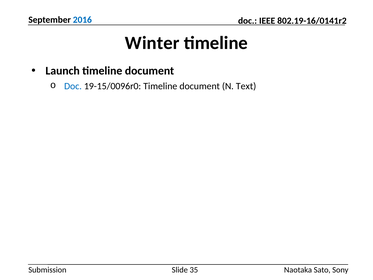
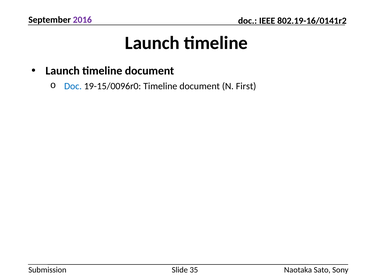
2016 colour: blue -> purple
Winter at (152, 43): Winter -> Launch
Text: Text -> First
